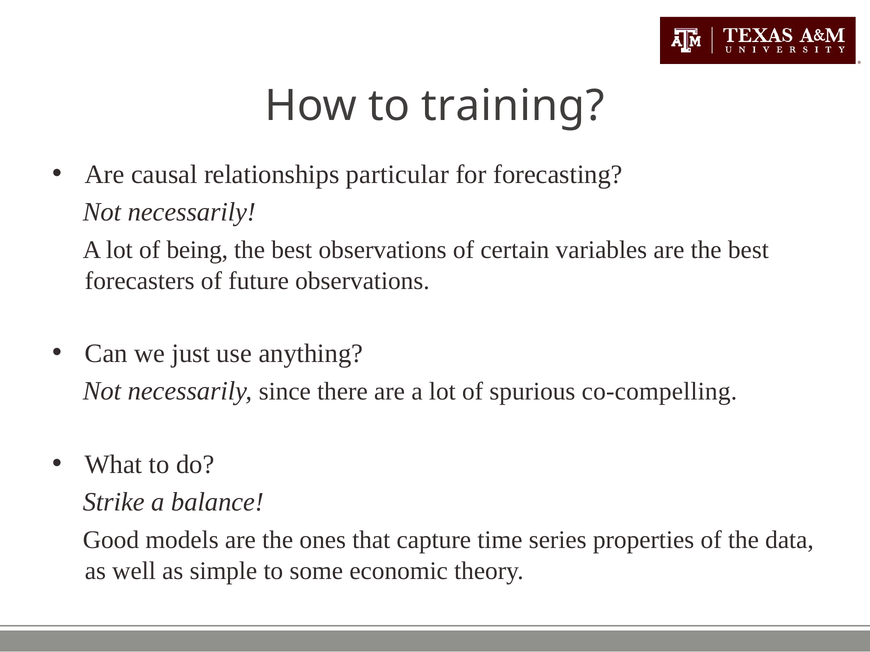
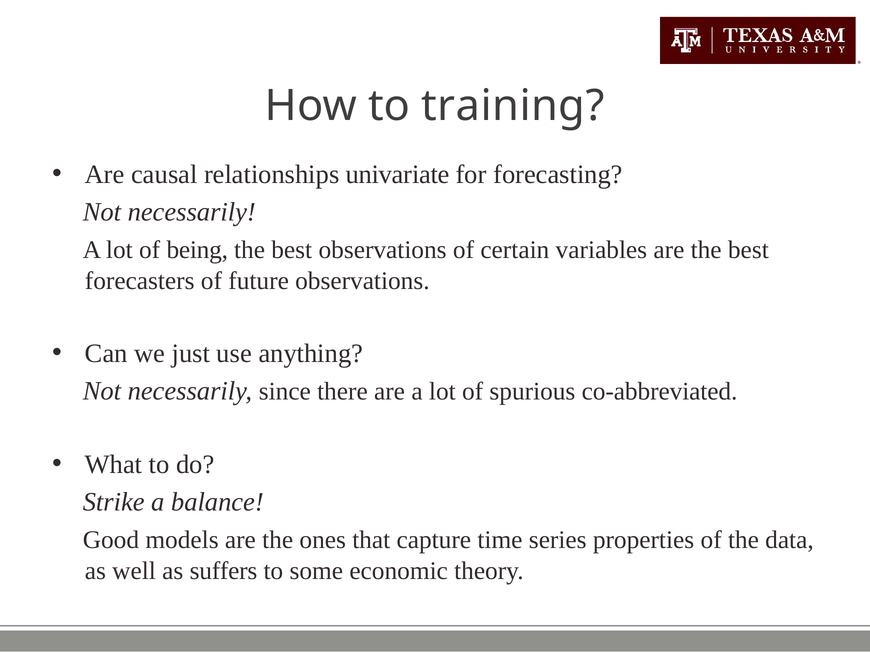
particular: particular -> univariate
co-compelling: co-compelling -> co-abbreviated
simple: simple -> suffers
